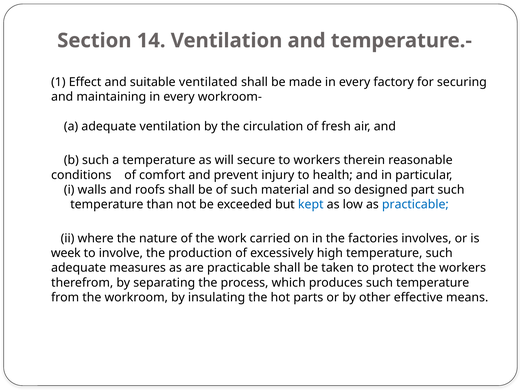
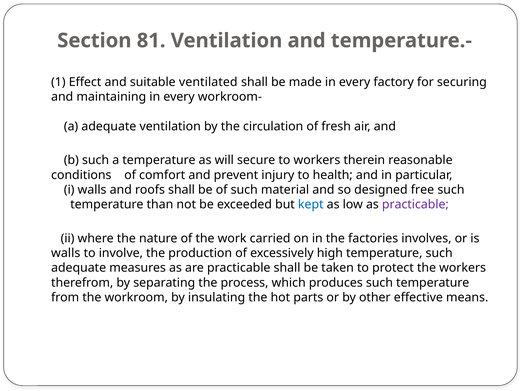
14: 14 -> 81
part: part -> free
practicable at (415, 204) colour: blue -> purple
week at (66, 253): week -> walls
